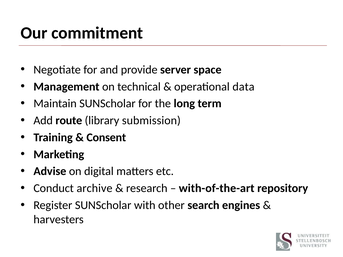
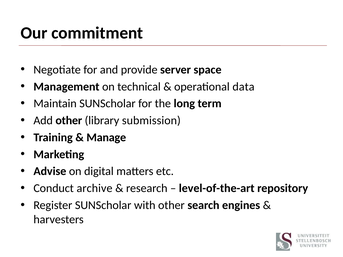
Add route: route -> other
Consent: Consent -> Manage
with-of-the-art: with-of-the-art -> level-of-the-art
